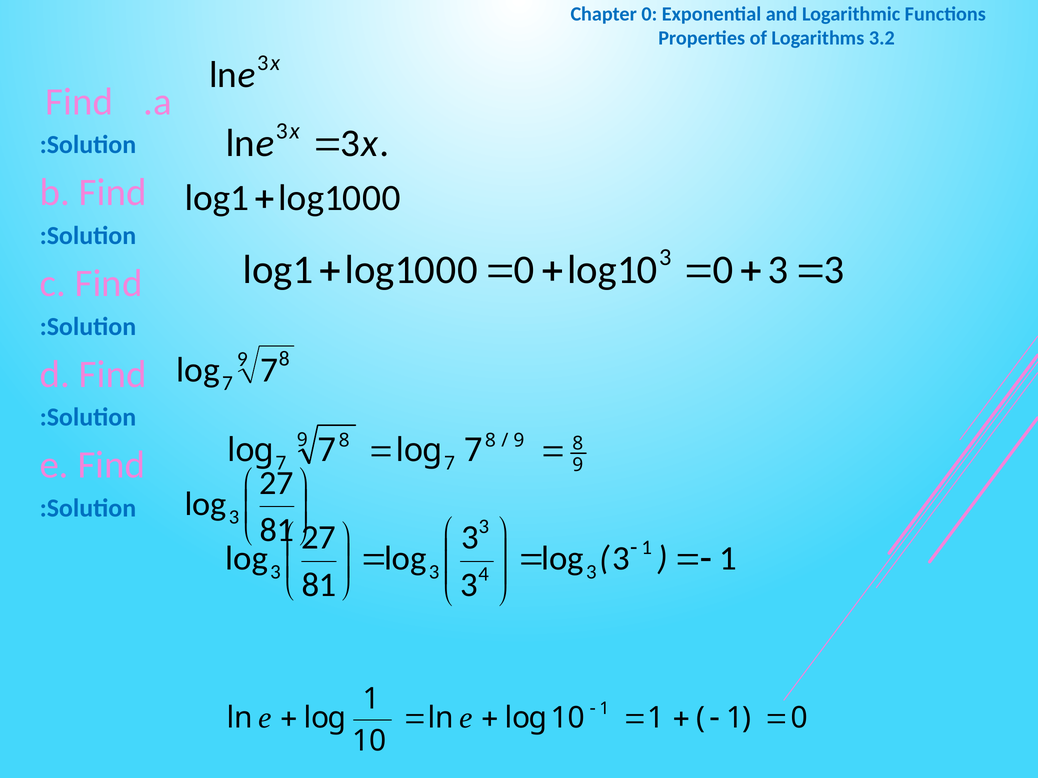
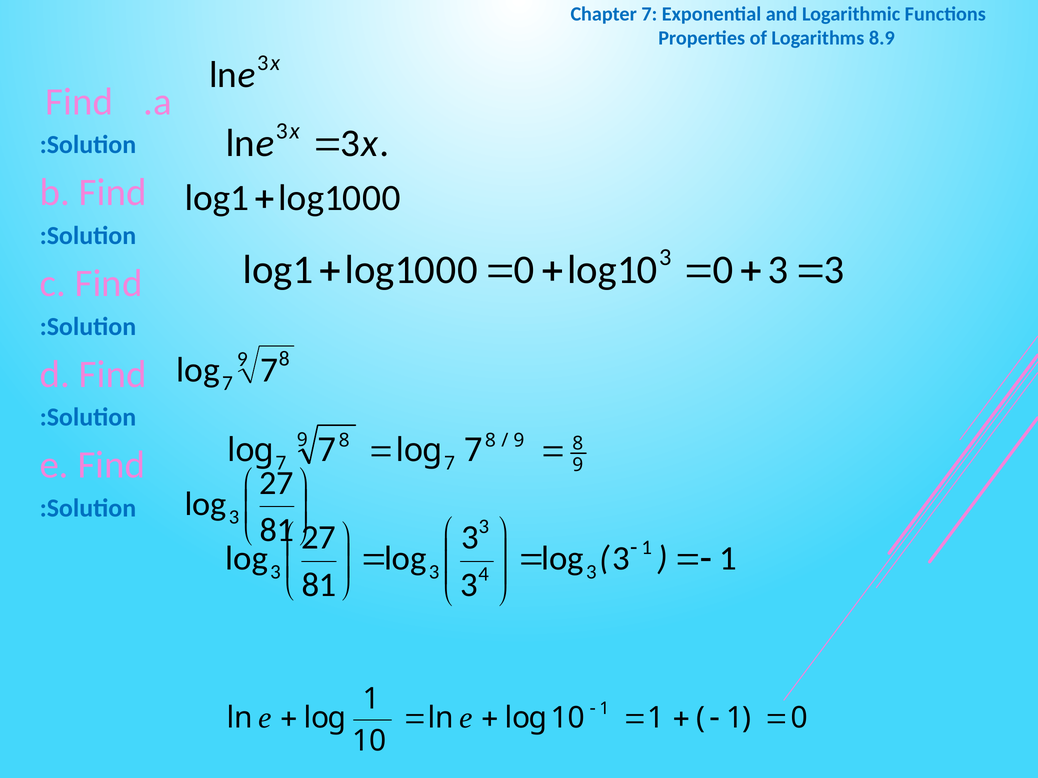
Chapter 0: 0 -> 7
3.2: 3.2 -> 8.9
